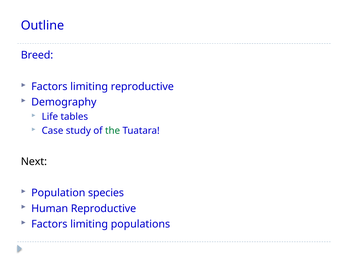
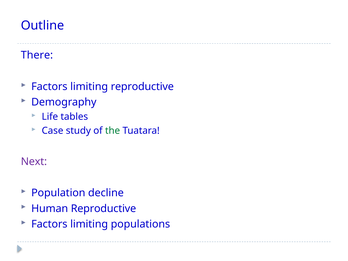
Breed: Breed -> There
Next colour: black -> purple
species: species -> decline
